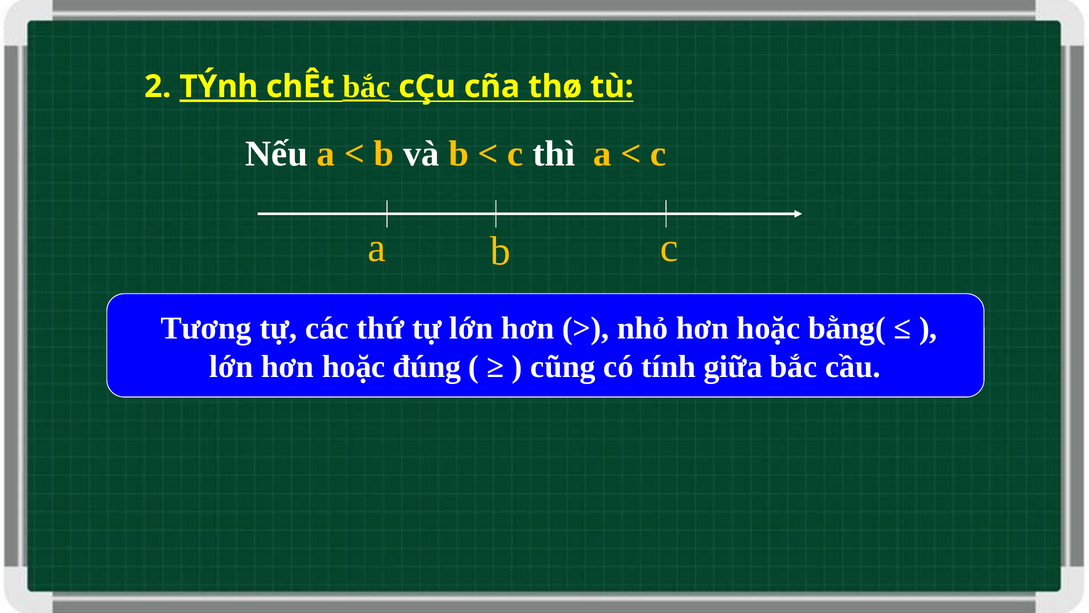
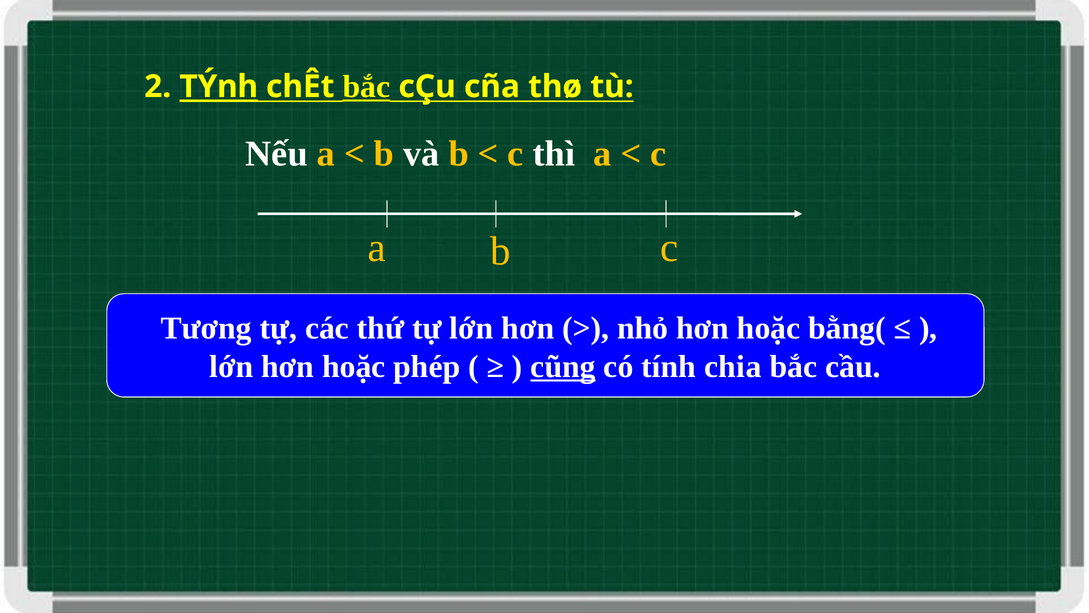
đúng: đúng -> phép
cũng underline: none -> present
giữa: giữa -> chia
